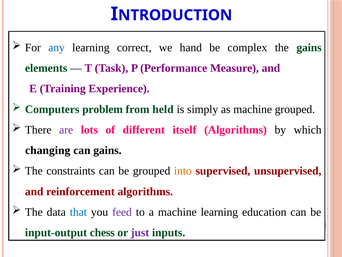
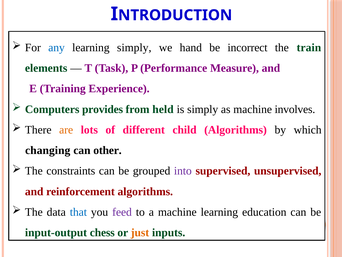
learning correct: correct -> simply
complex: complex -> incorrect
the gains: gains -> train
problem: problem -> provides
machine grouped: grouped -> involves
are colour: purple -> orange
itself: itself -> child
can gains: gains -> other
into colour: orange -> purple
just colour: purple -> orange
